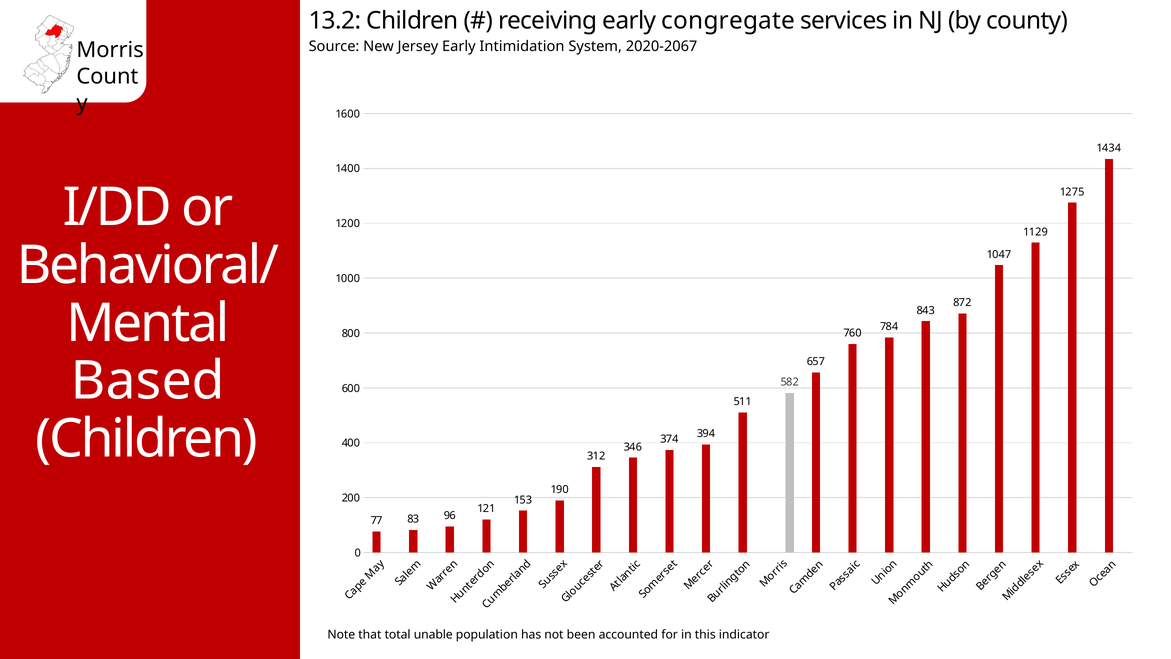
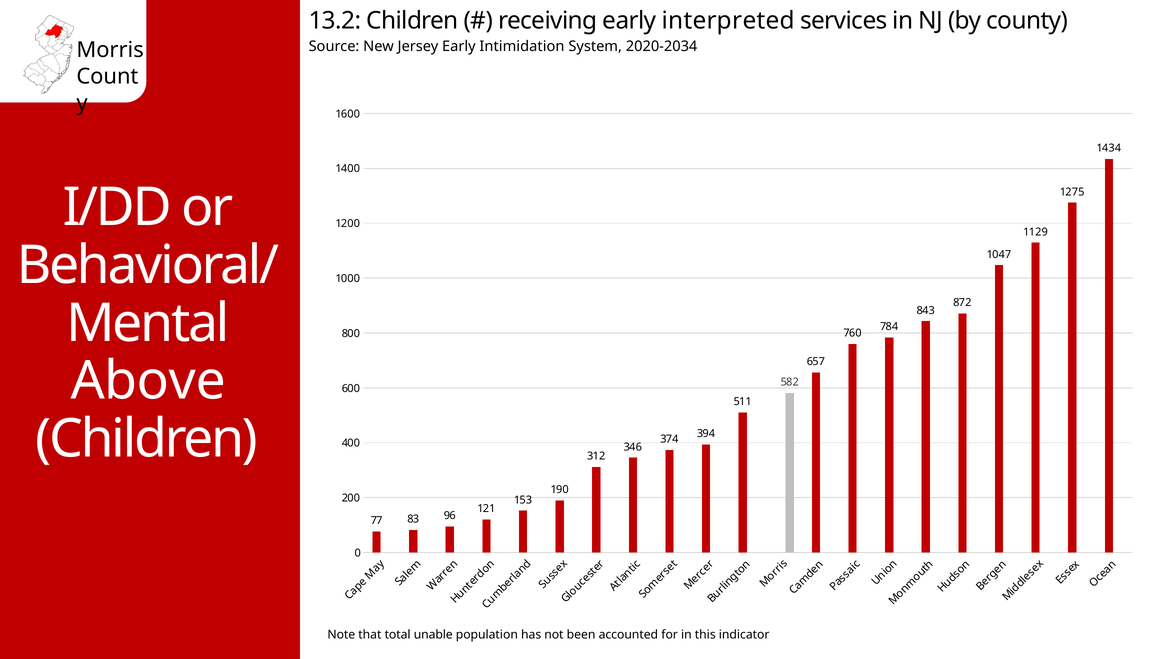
congregate: congregate -> interpreted
2020-2067: 2020-2067 -> 2020-2034
Based: Based -> Above
